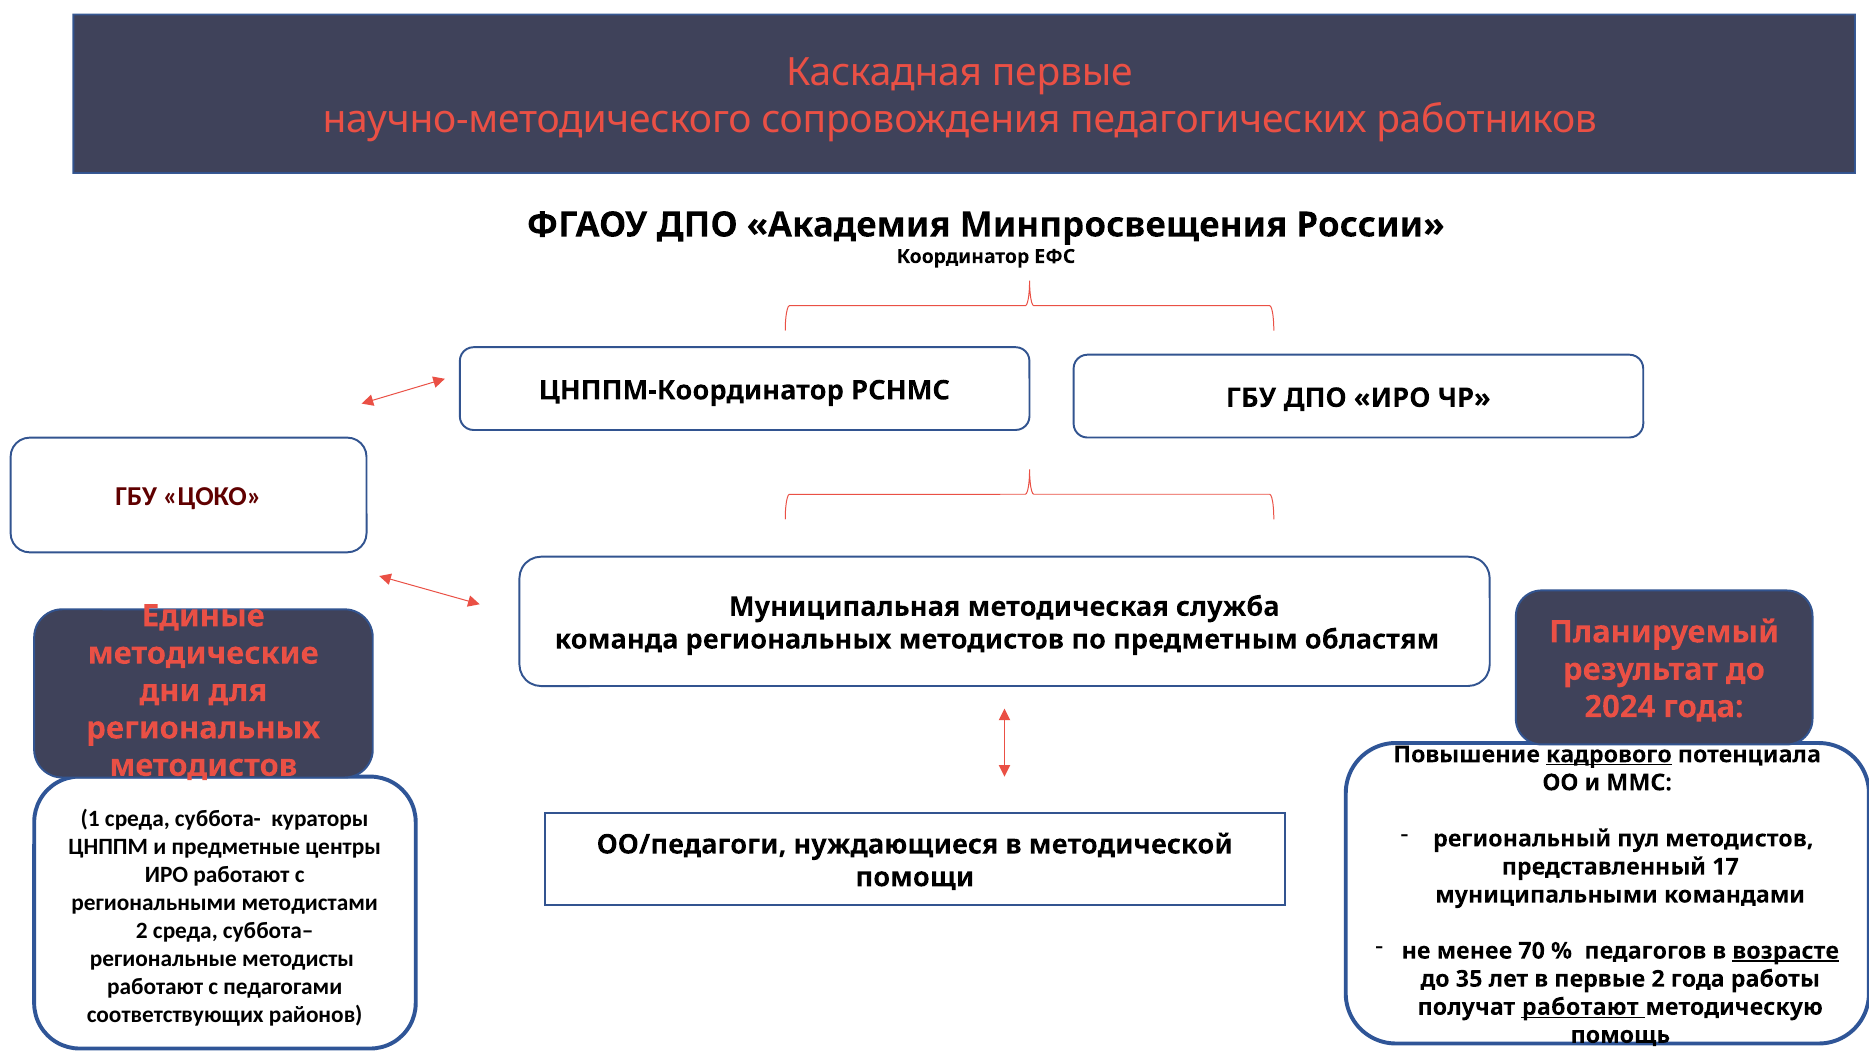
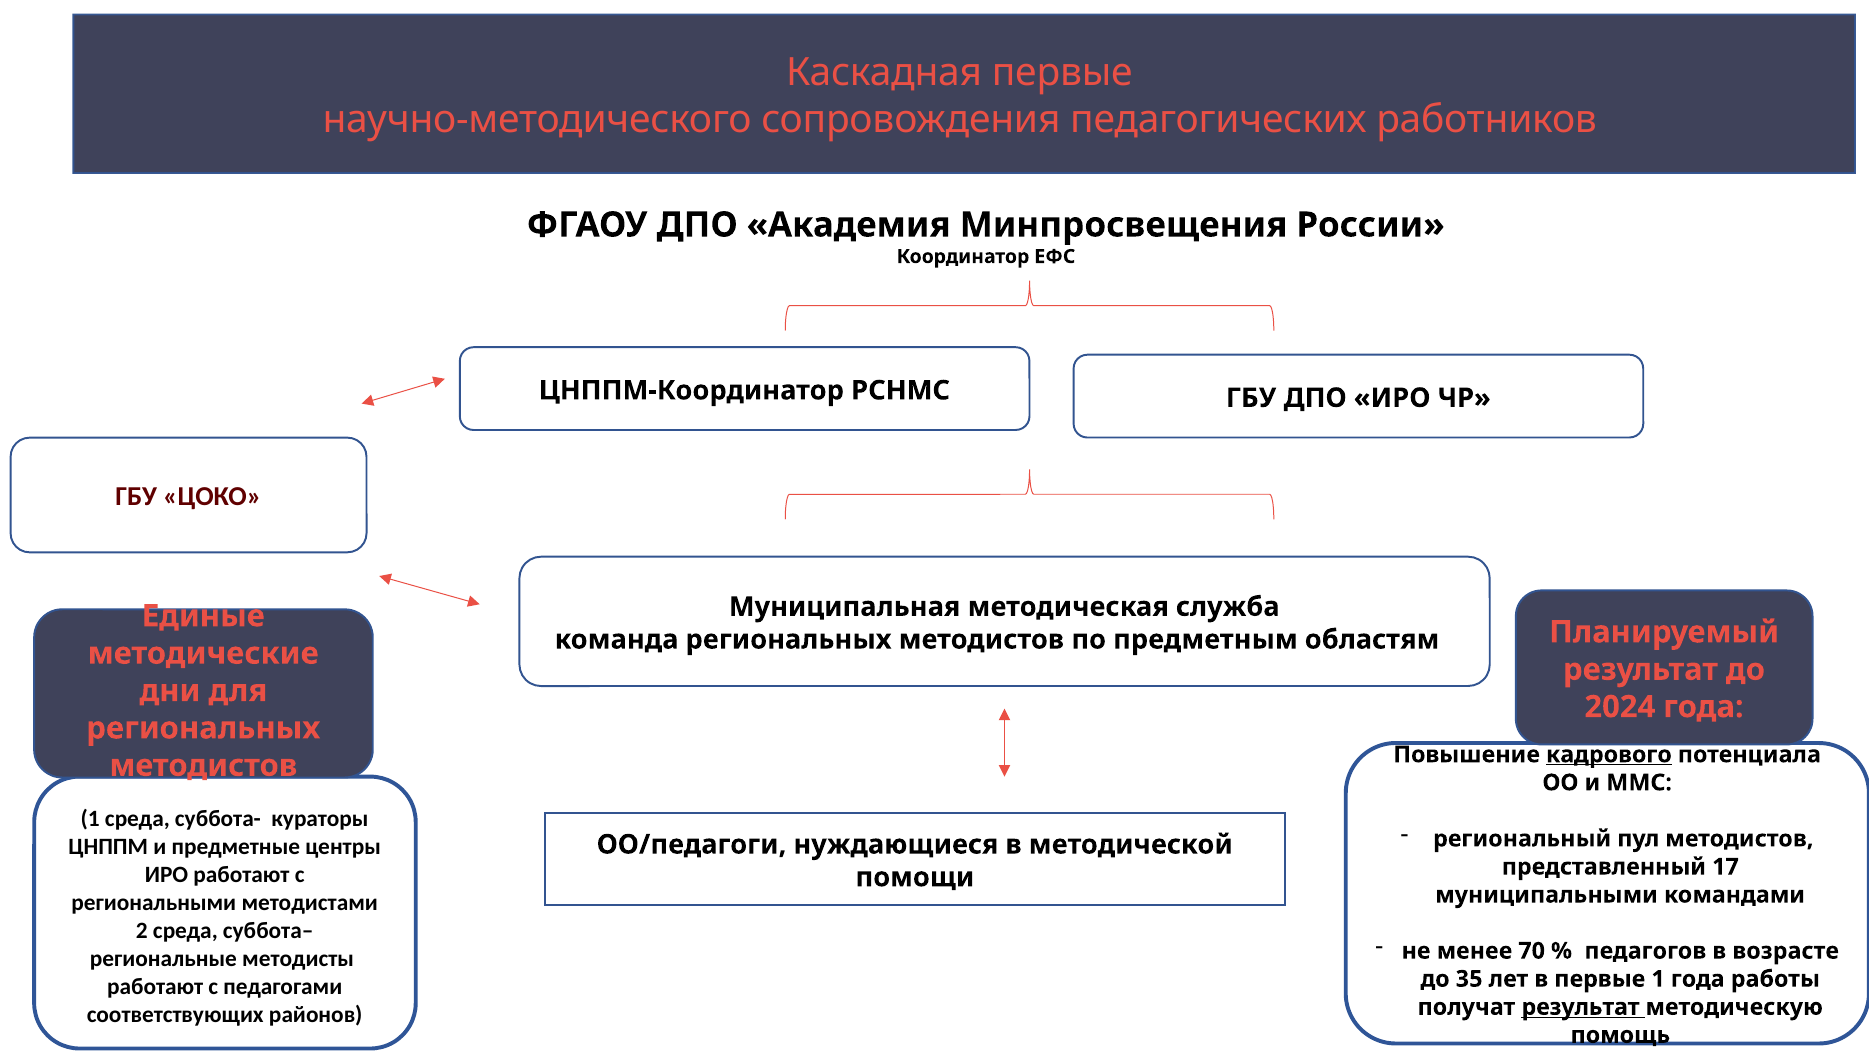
возрасте underline: present -> none
первые 2: 2 -> 1
получат работают: работают -> результат
